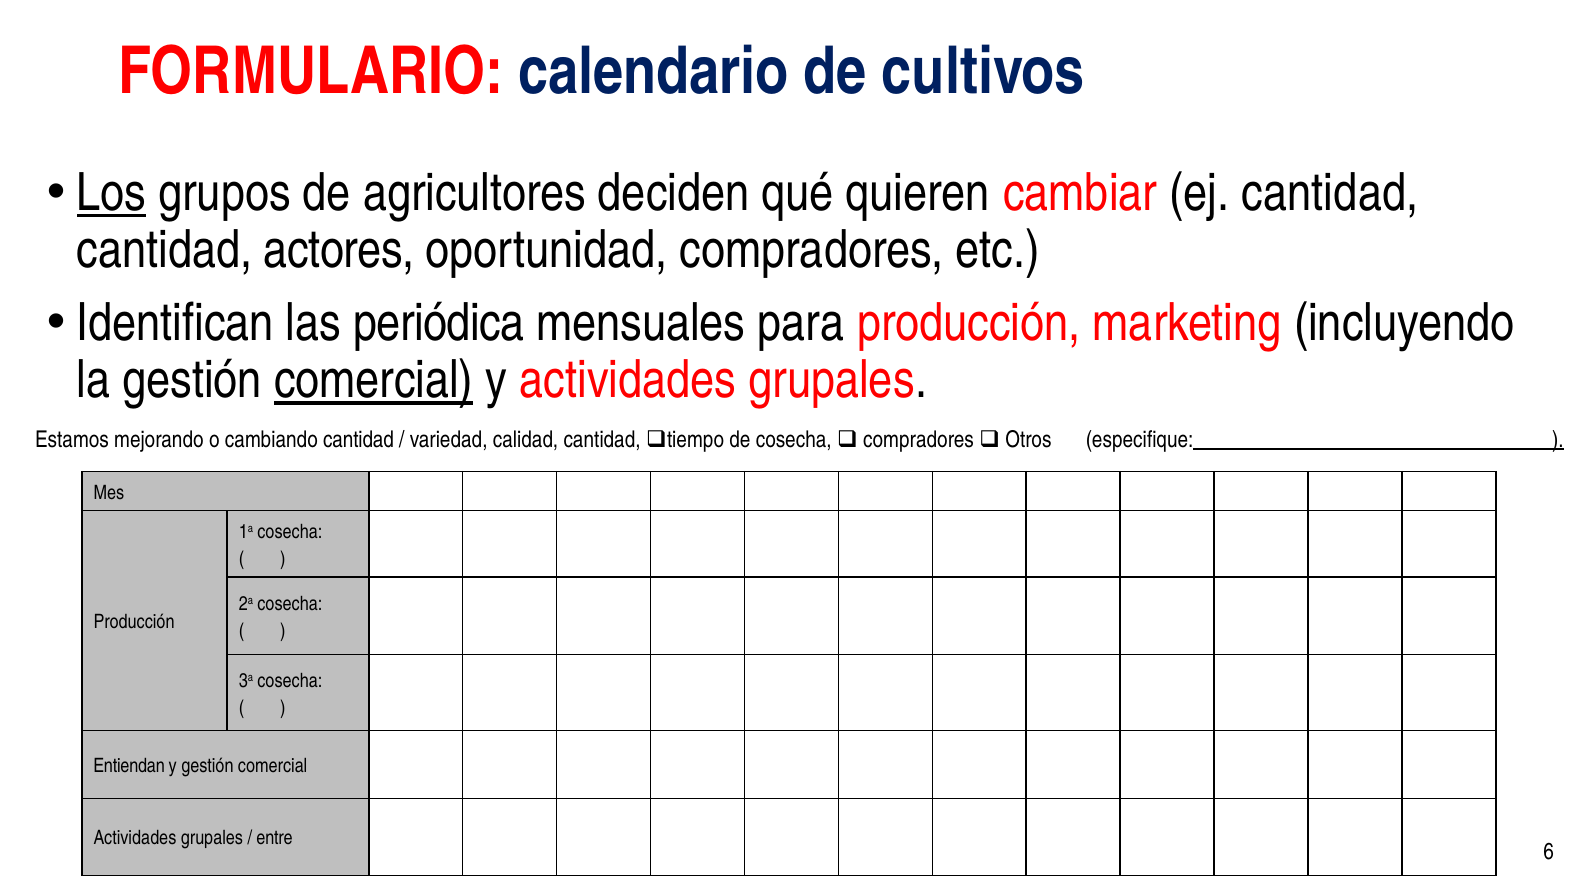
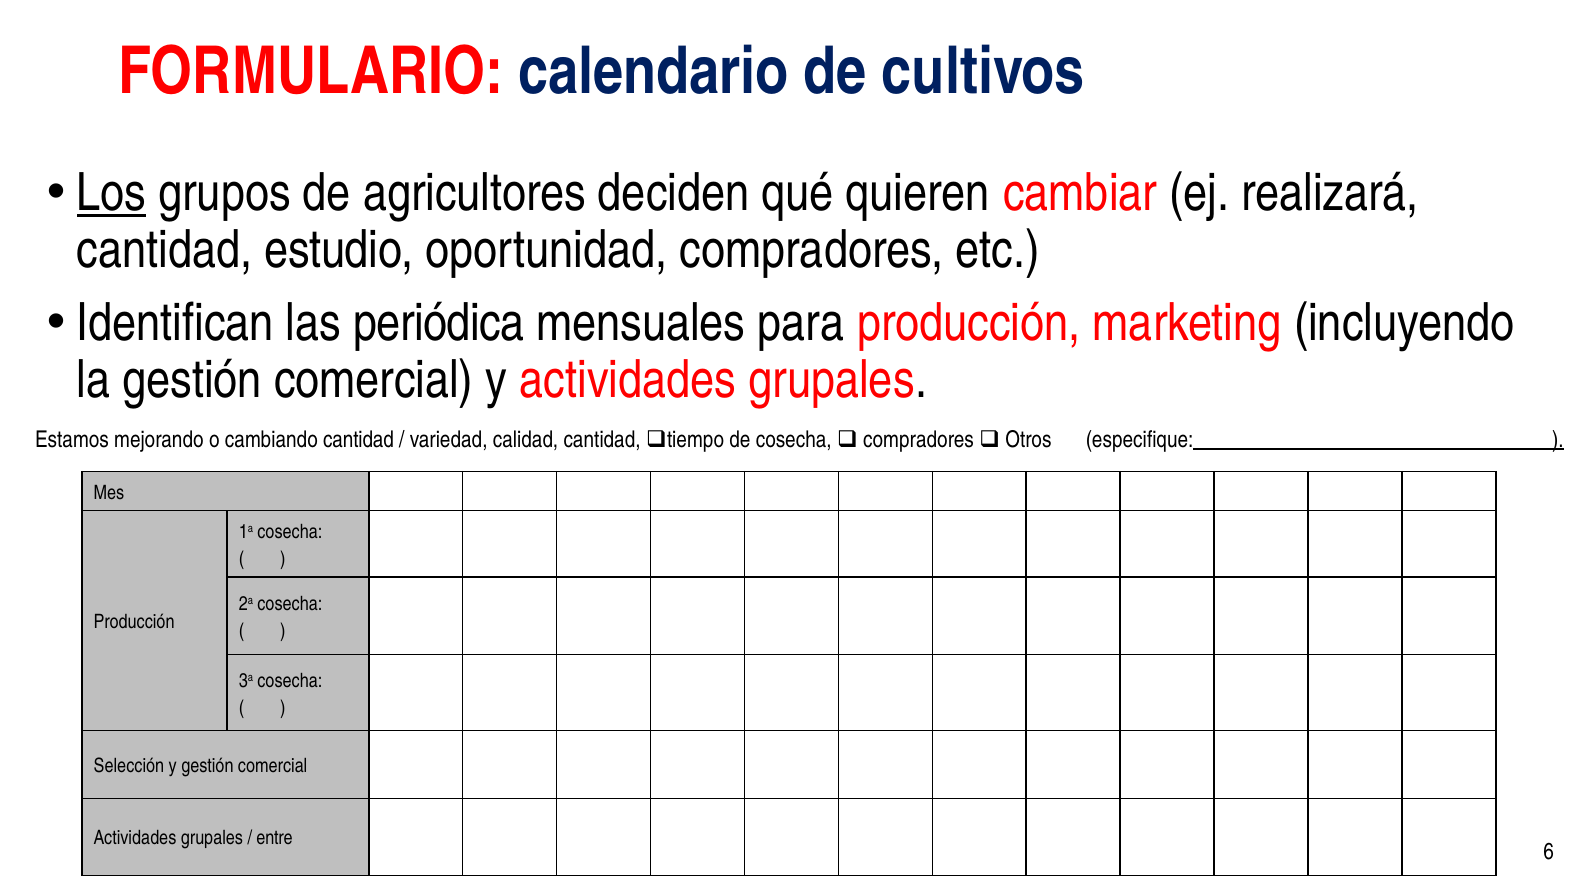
ej cantidad: cantidad -> realizará
actores: actores -> estudio
comercial at (374, 381) underline: present -> none
Entiendan: Entiendan -> Selección
